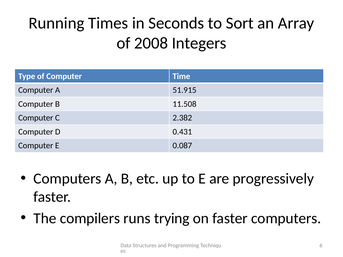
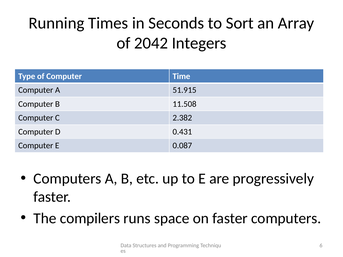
2008: 2008 -> 2042
trying: trying -> space
